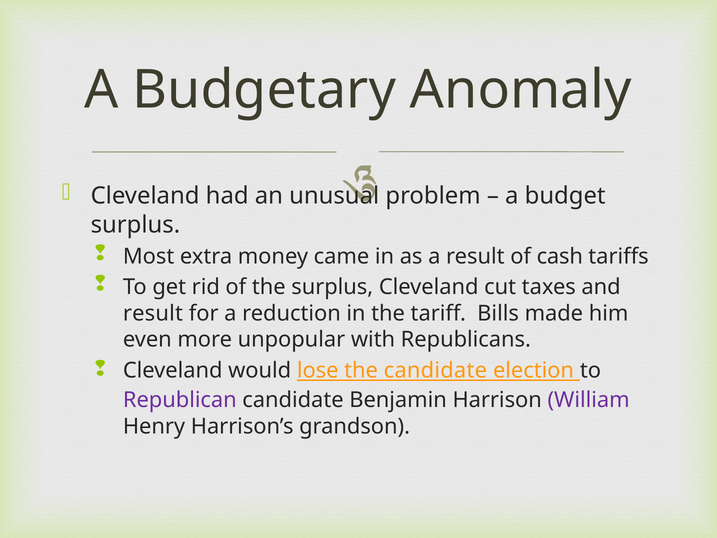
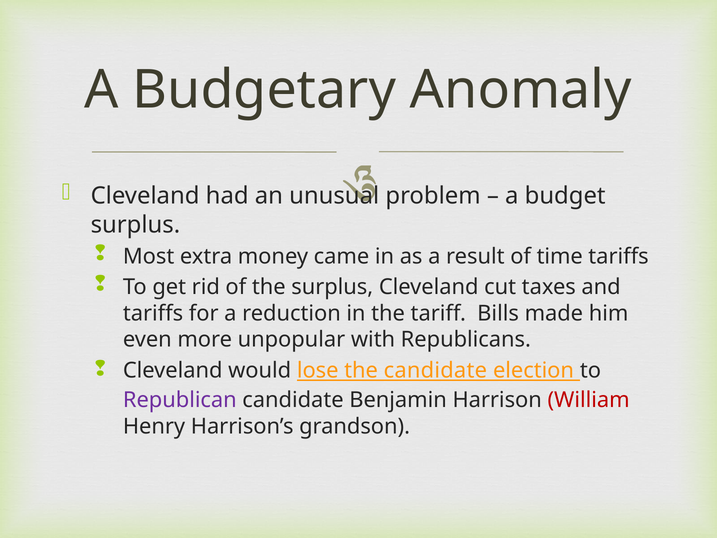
cash: cash -> time
result at (153, 313): result -> tariffs
William colour: purple -> red
